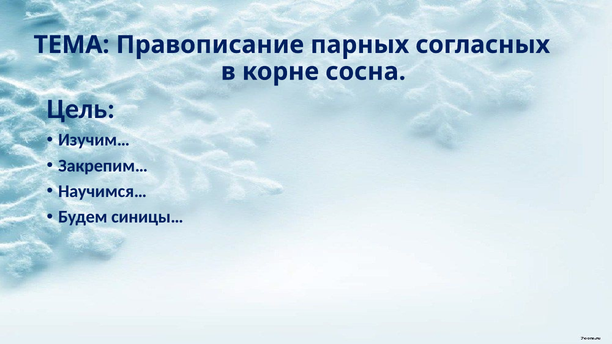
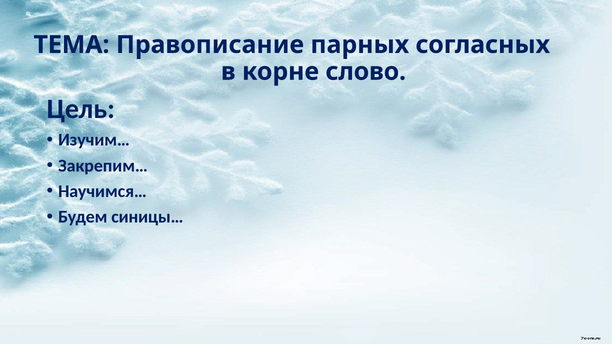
сосна: сосна -> слово
